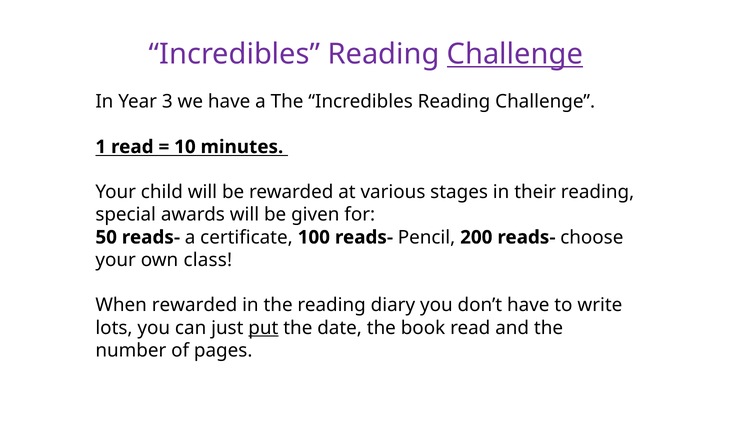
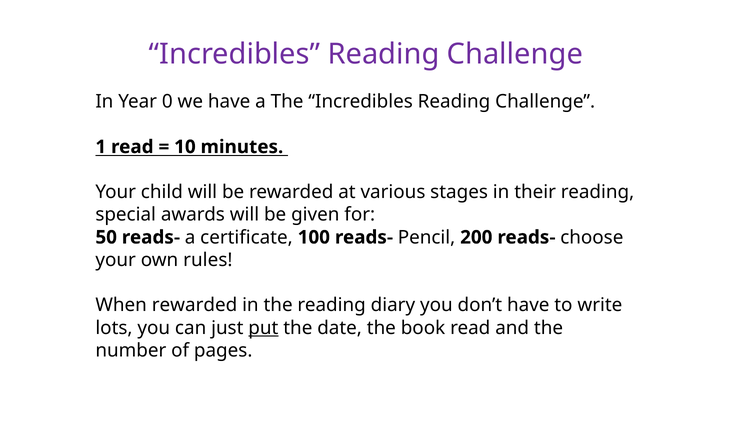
Challenge at (515, 54) underline: present -> none
3: 3 -> 0
class: class -> rules
